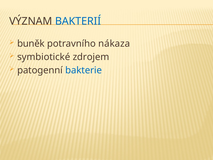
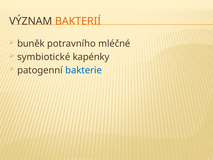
BAKTERIÍ colour: blue -> orange
nákaza: nákaza -> mléčné
zdrojem: zdrojem -> kapénky
